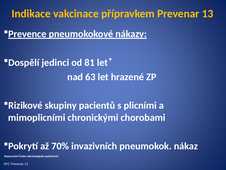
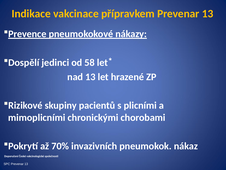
81: 81 -> 58
nad 63: 63 -> 13
